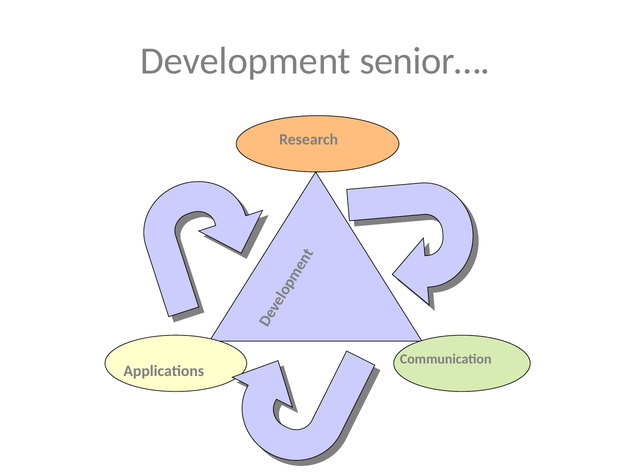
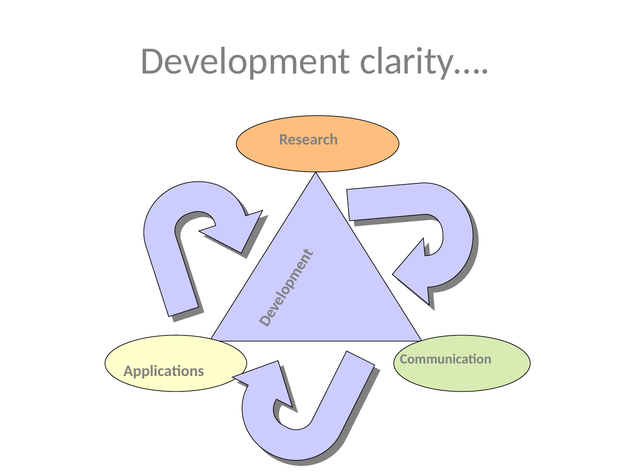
senior…: senior… -> clarity…
